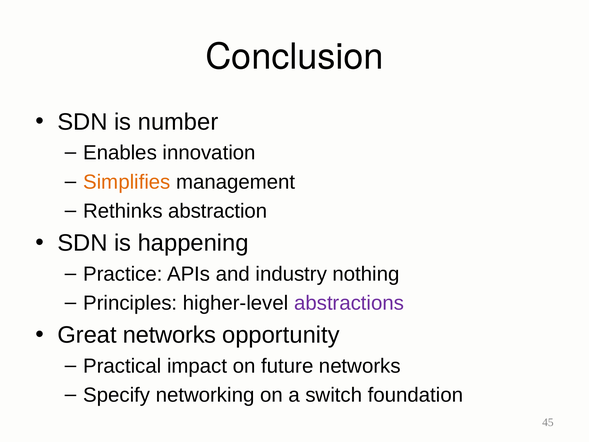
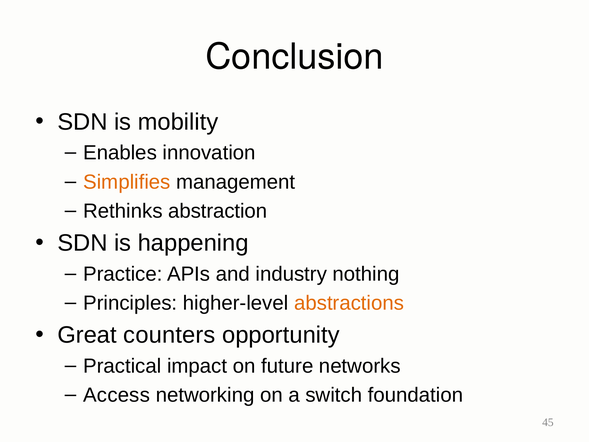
number: number -> mobility
abstractions colour: purple -> orange
Great networks: networks -> counters
Specify: Specify -> Access
